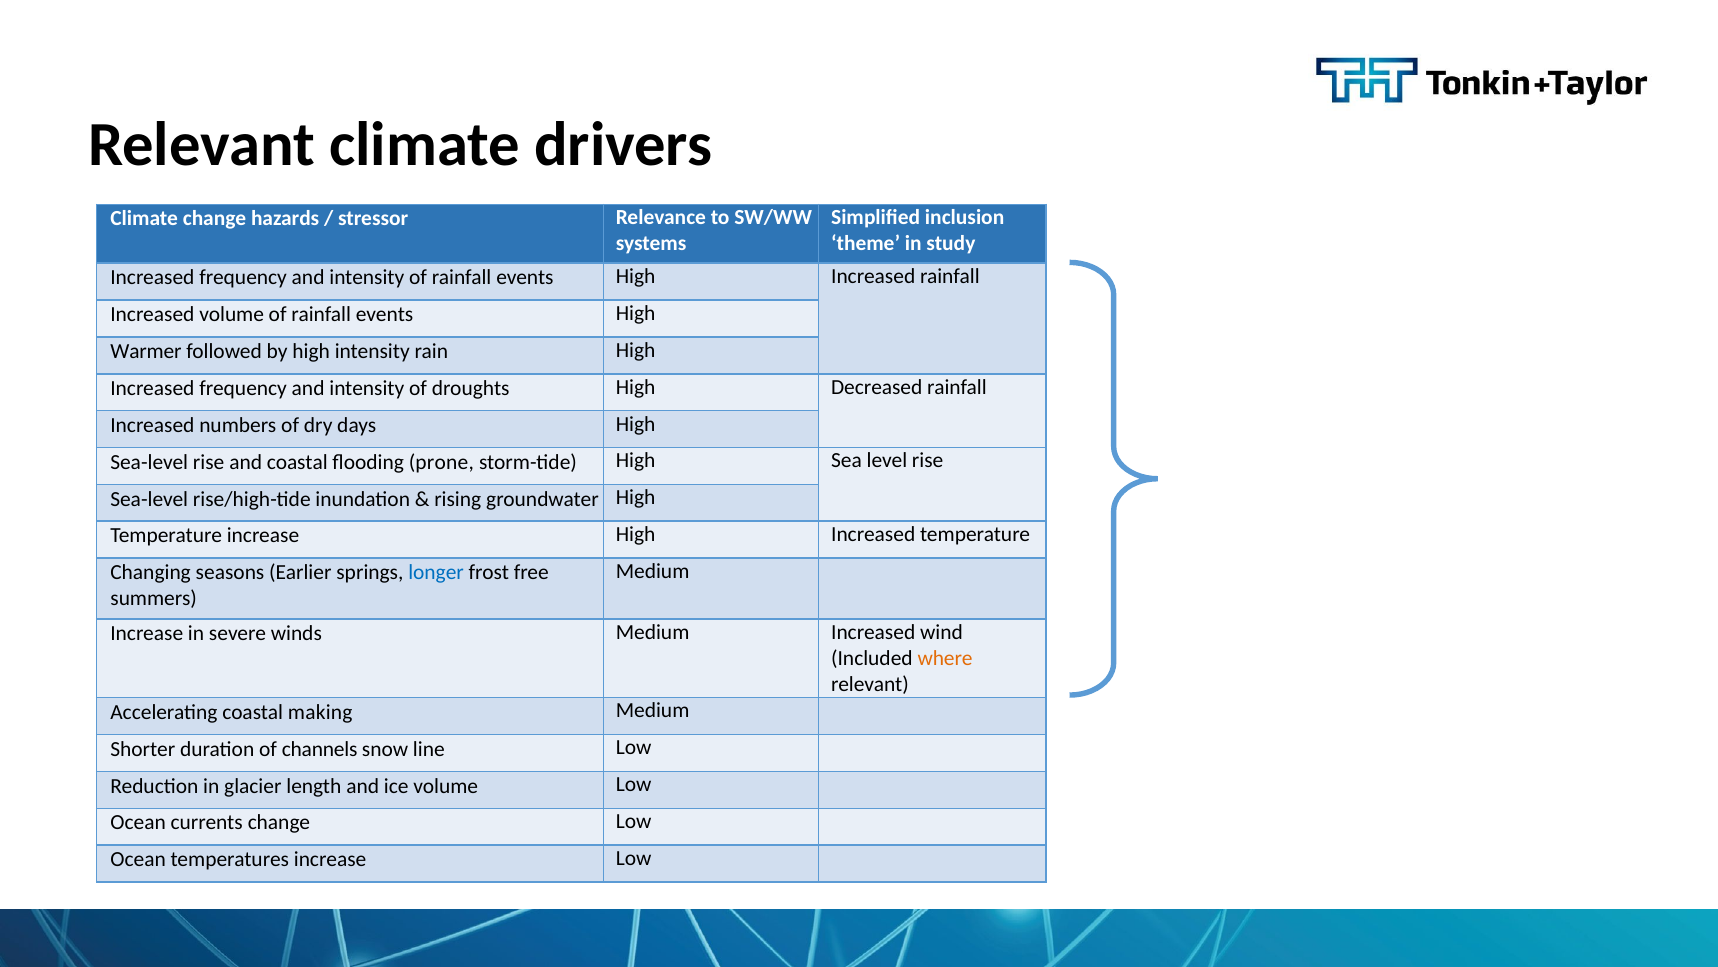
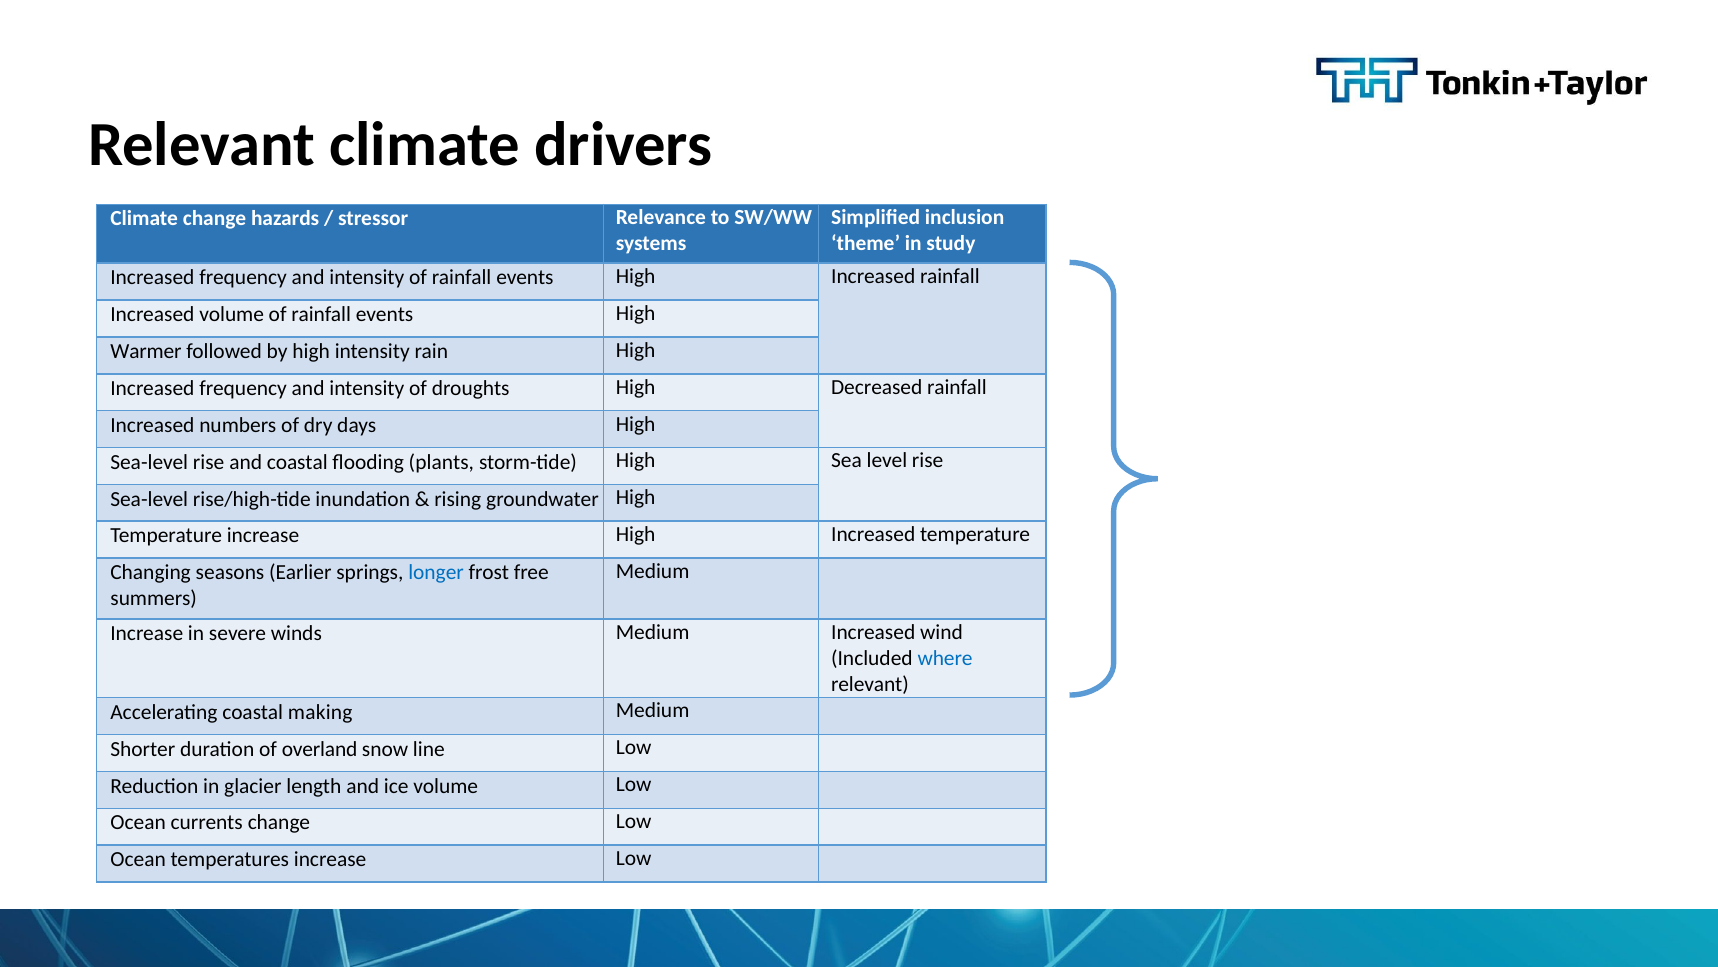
prone: prone -> plants
where colour: orange -> blue
channels: channels -> overland
